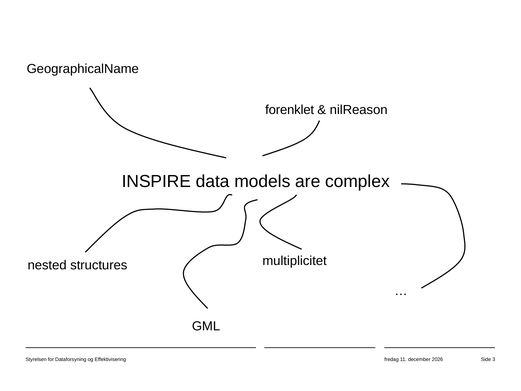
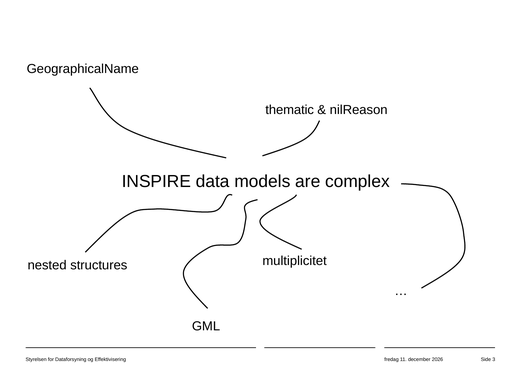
forenklet: forenklet -> thematic
